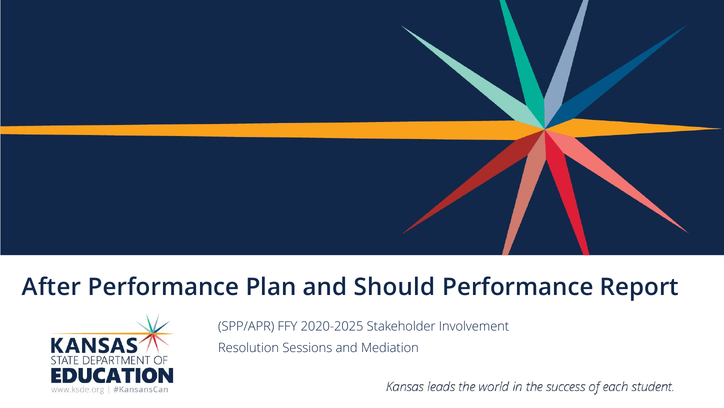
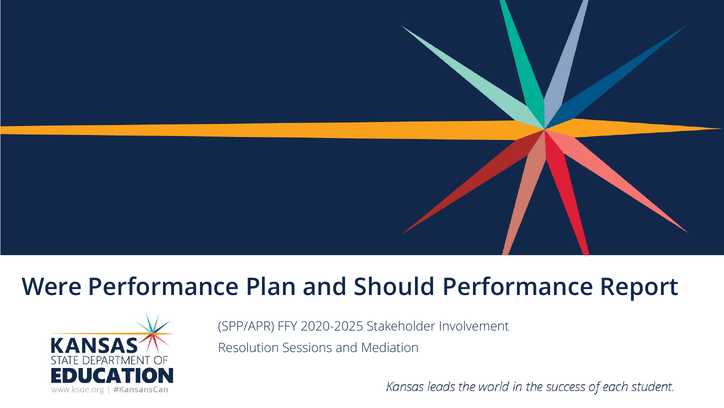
After: After -> Were
